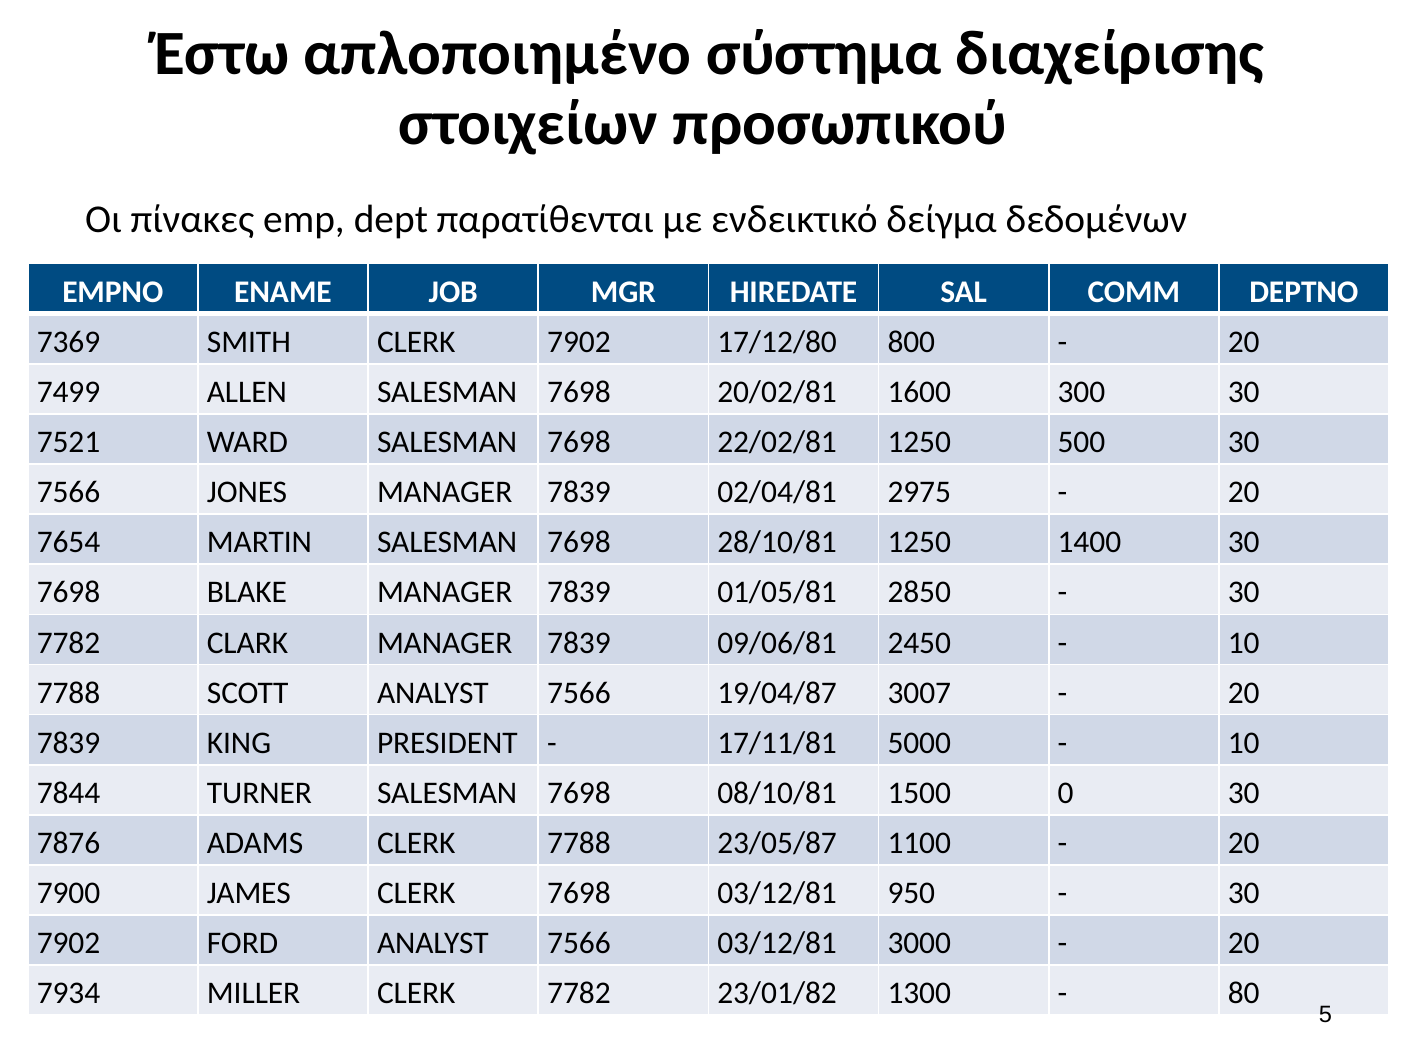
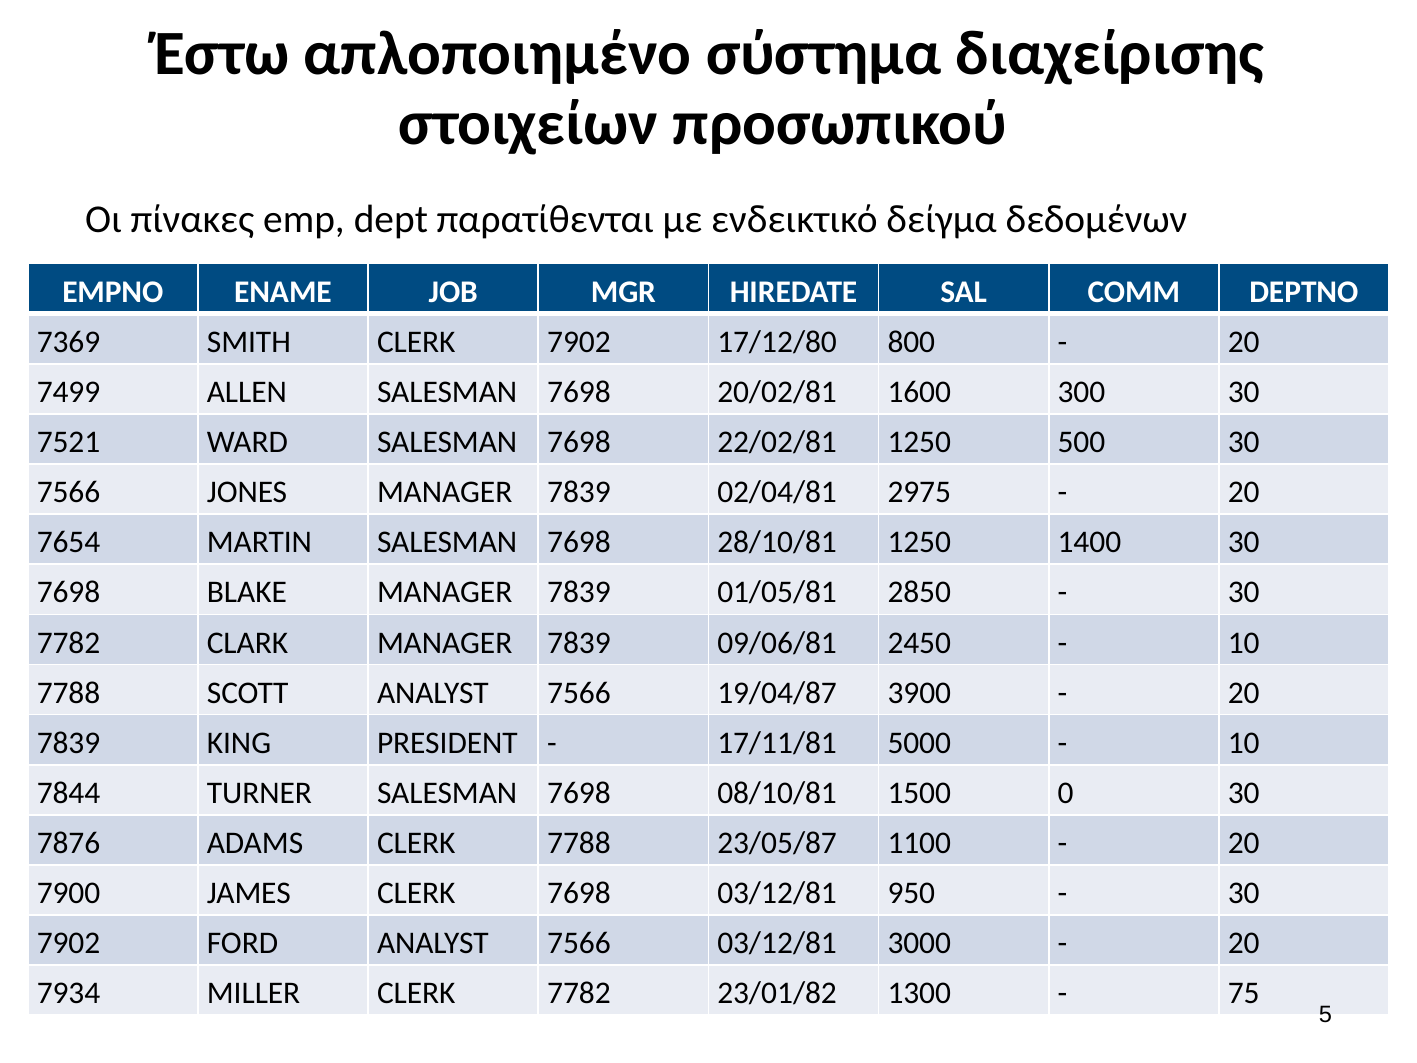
3007: 3007 -> 3900
80: 80 -> 75
